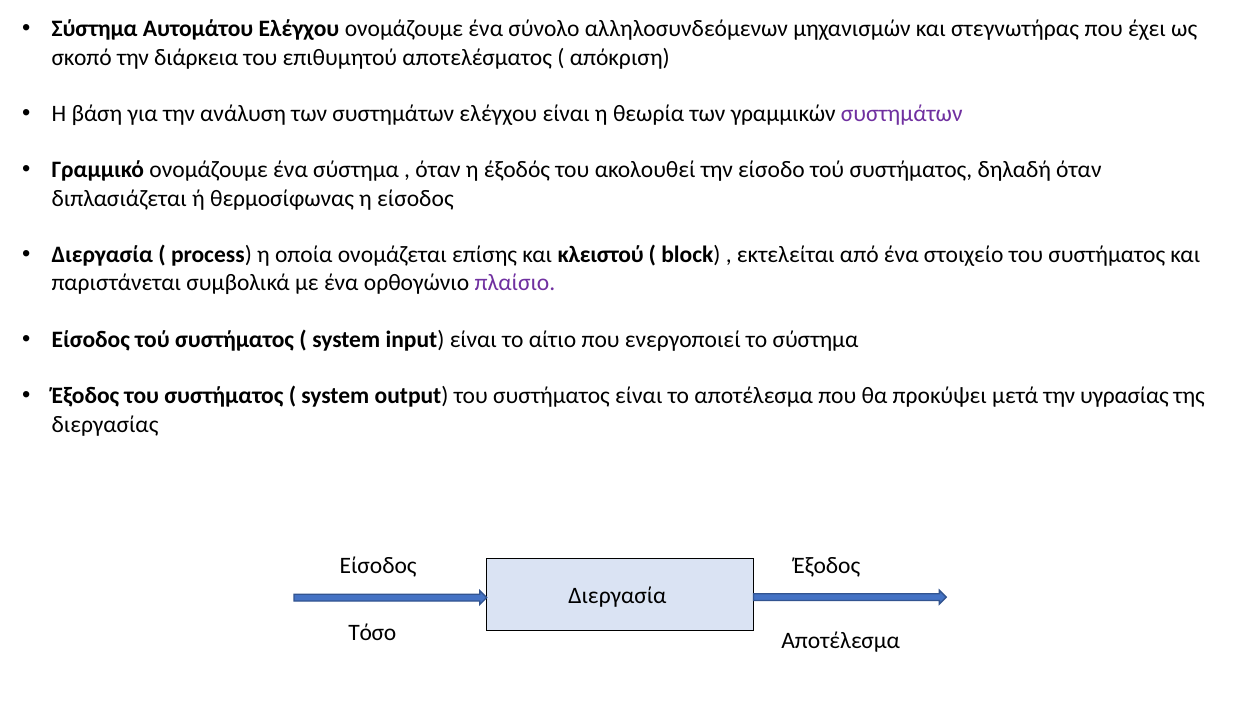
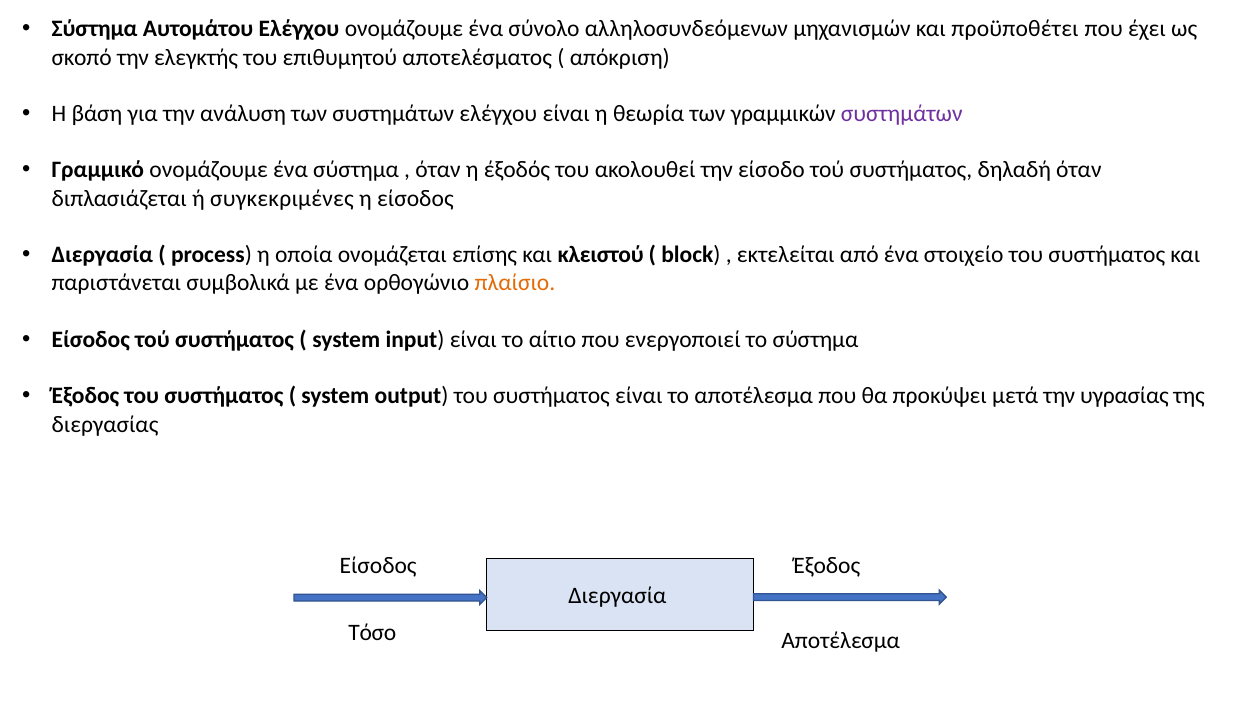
στεγνωτήρας: στεγνωτήρας -> προϋποθέτει
διάρκεια: διάρκεια -> ελεγκτής
θερμοσίφωνας: θερμοσίφωνας -> συγκεκριμένες
πλαίσιο colour: purple -> orange
